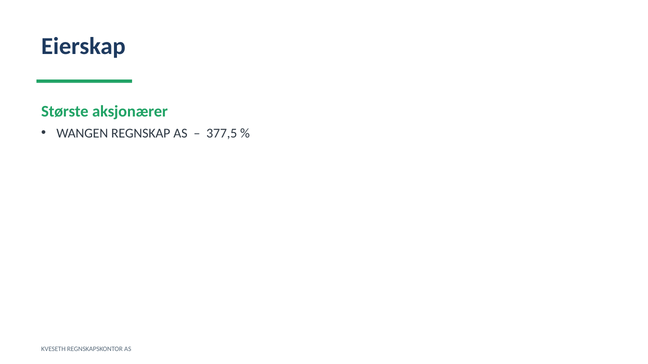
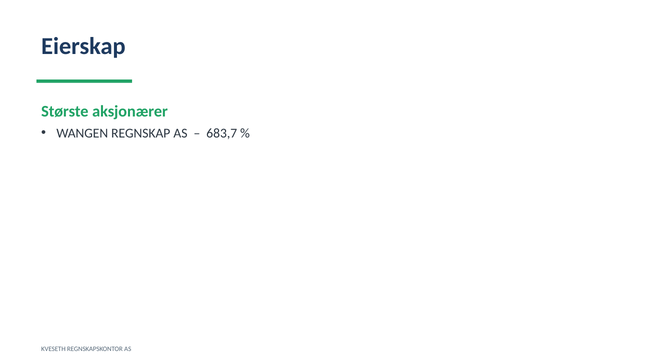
377,5: 377,5 -> 683,7
